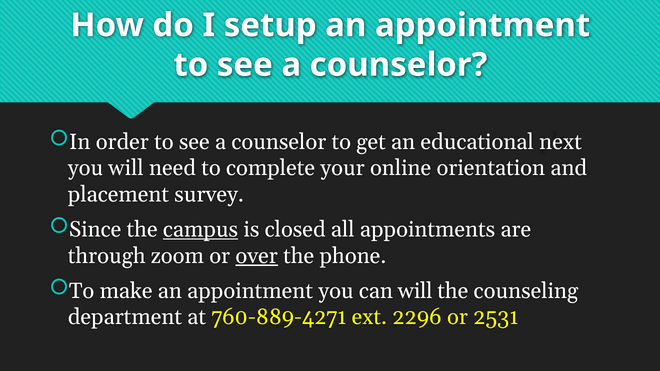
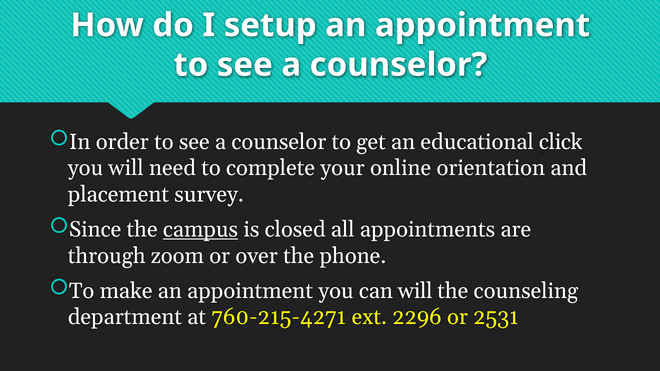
next: next -> click
over underline: present -> none
760-889-4271: 760-889-4271 -> 760-215-4271
